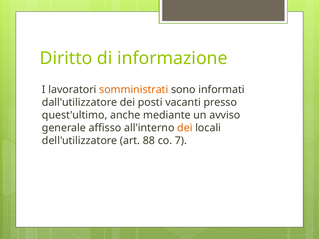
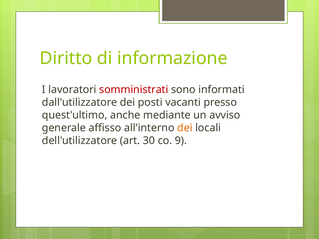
somministrati colour: orange -> red
88: 88 -> 30
7: 7 -> 9
